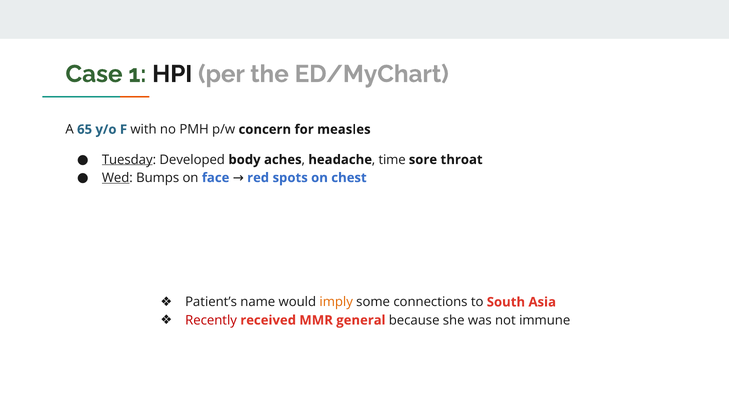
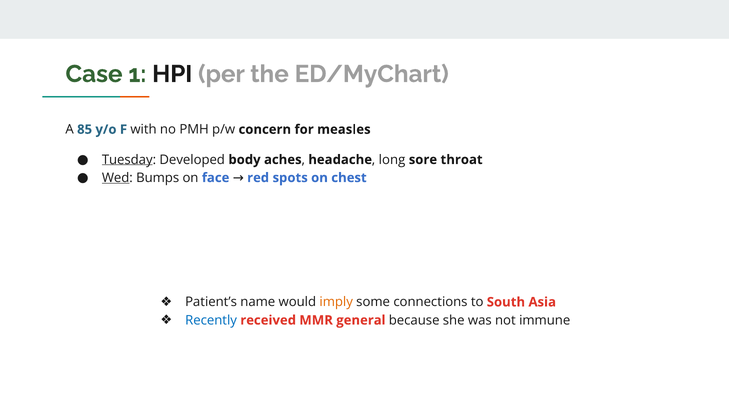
65: 65 -> 85
time: time -> long
Recently colour: red -> blue
